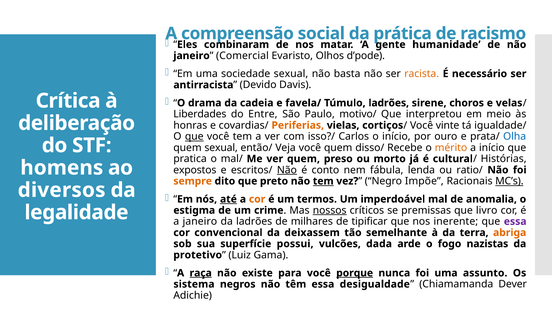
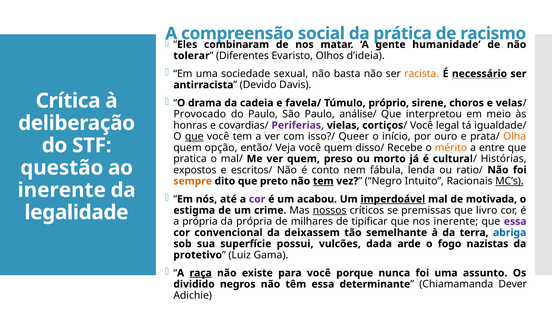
janeiro at (192, 56): janeiro -> tolerar
Comercial: Comercial -> Diferentes
d’pode: d’pode -> d’ideia
necessário underline: none -> present
Túmulo ladrões: ladrões -> próprio
Liberdades: Liberdades -> Provocado
do Entre: Entre -> Paulo
motivo/: motivo/ -> análise/
Periferias colour: orange -> purple
vinte: vinte -> legal
Carlos: Carlos -> Queer
Olha colour: blue -> orange
quem sexual: sexual -> opção
a início: início -> entre
homens: homens -> questão
Não at (287, 170) underline: present -> none
Impõe: Impõe -> Intuito
diversos at (62, 190): diversos -> inerente
até underline: present -> none
cor at (257, 199) colour: orange -> purple
termos: termos -> acabou
imperdoável underline: none -> present
anomalia: anomalia -> motivada
a janeiro: janeiro -> própria
da ladrões: ladrões -> própria
abriga colour: orange -> blue
porque underline: present -> none
sistema: sistema -> dividido
desigualdade: desigualdade -> determinante
